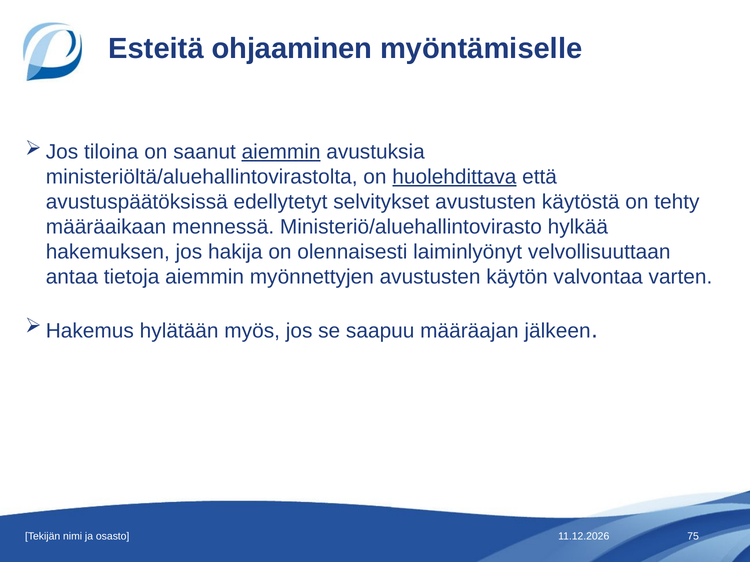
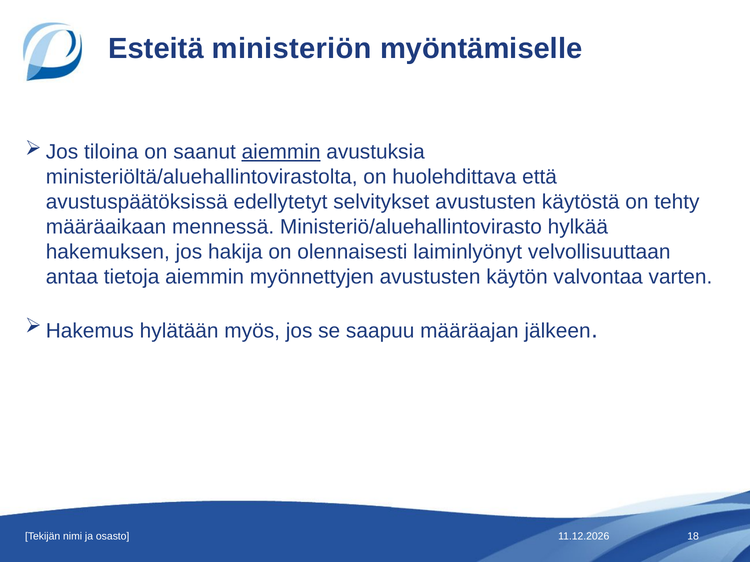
ohjaaminen: ohjaaminen -> ministeriön
huolehdittava underline: present -> none
75: 75 -> 18
